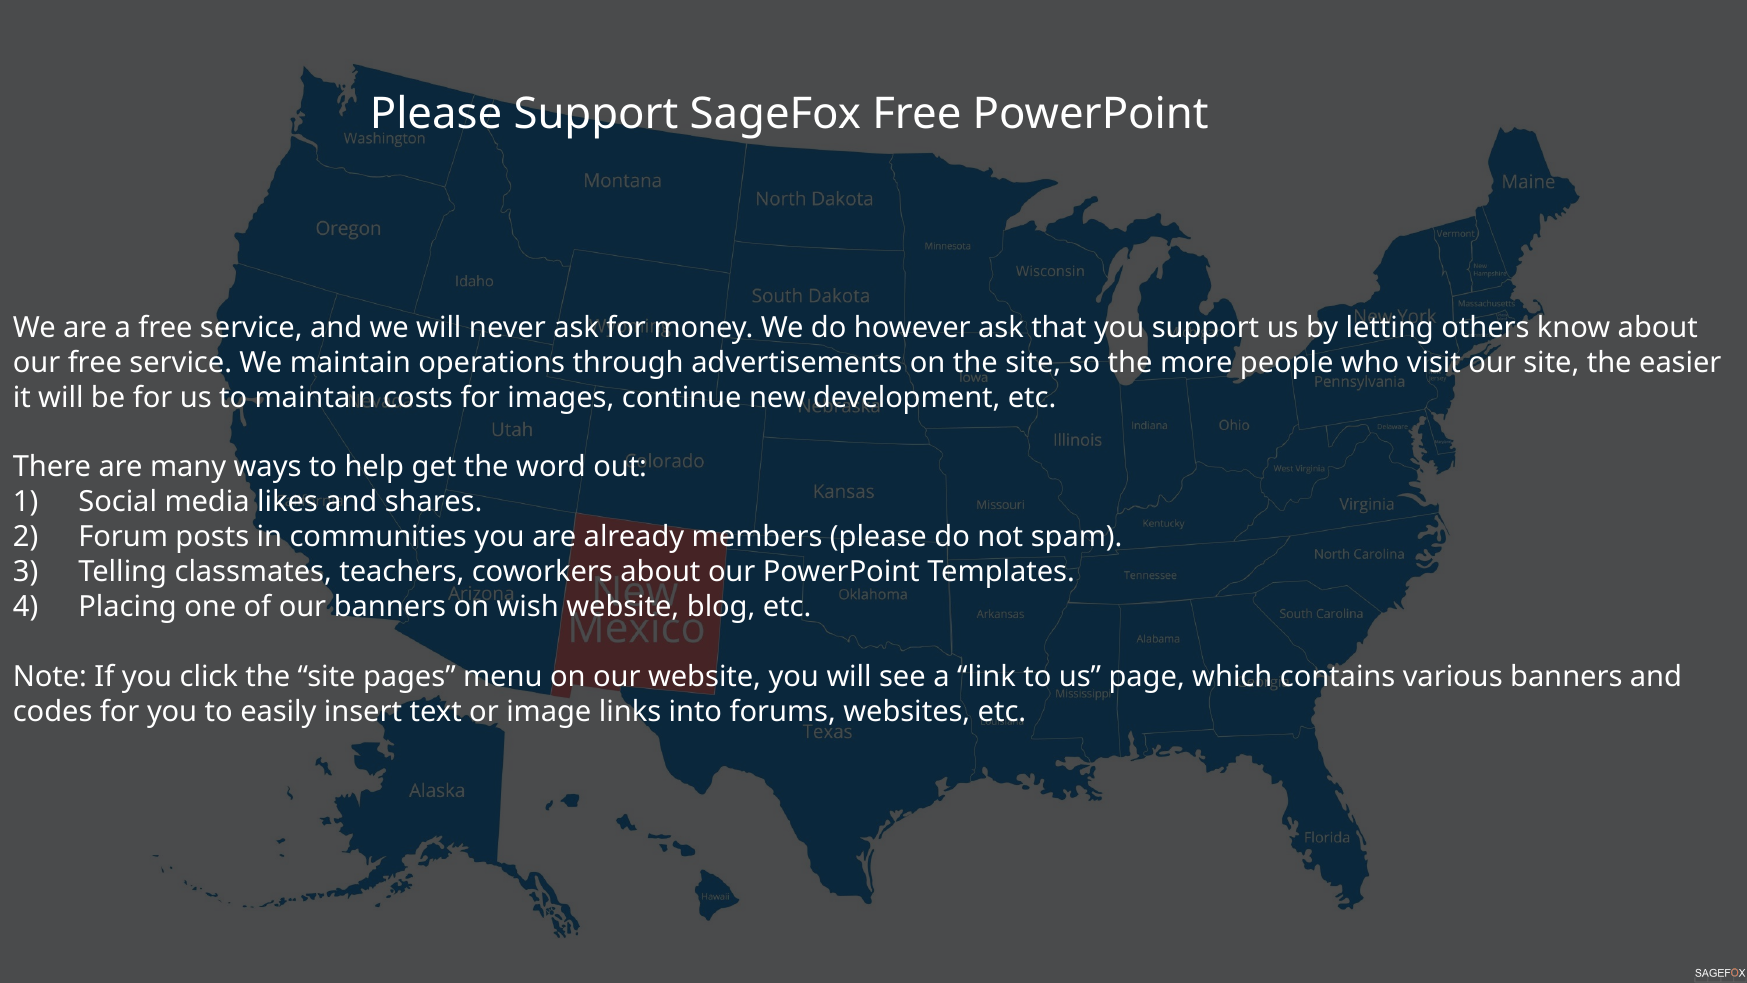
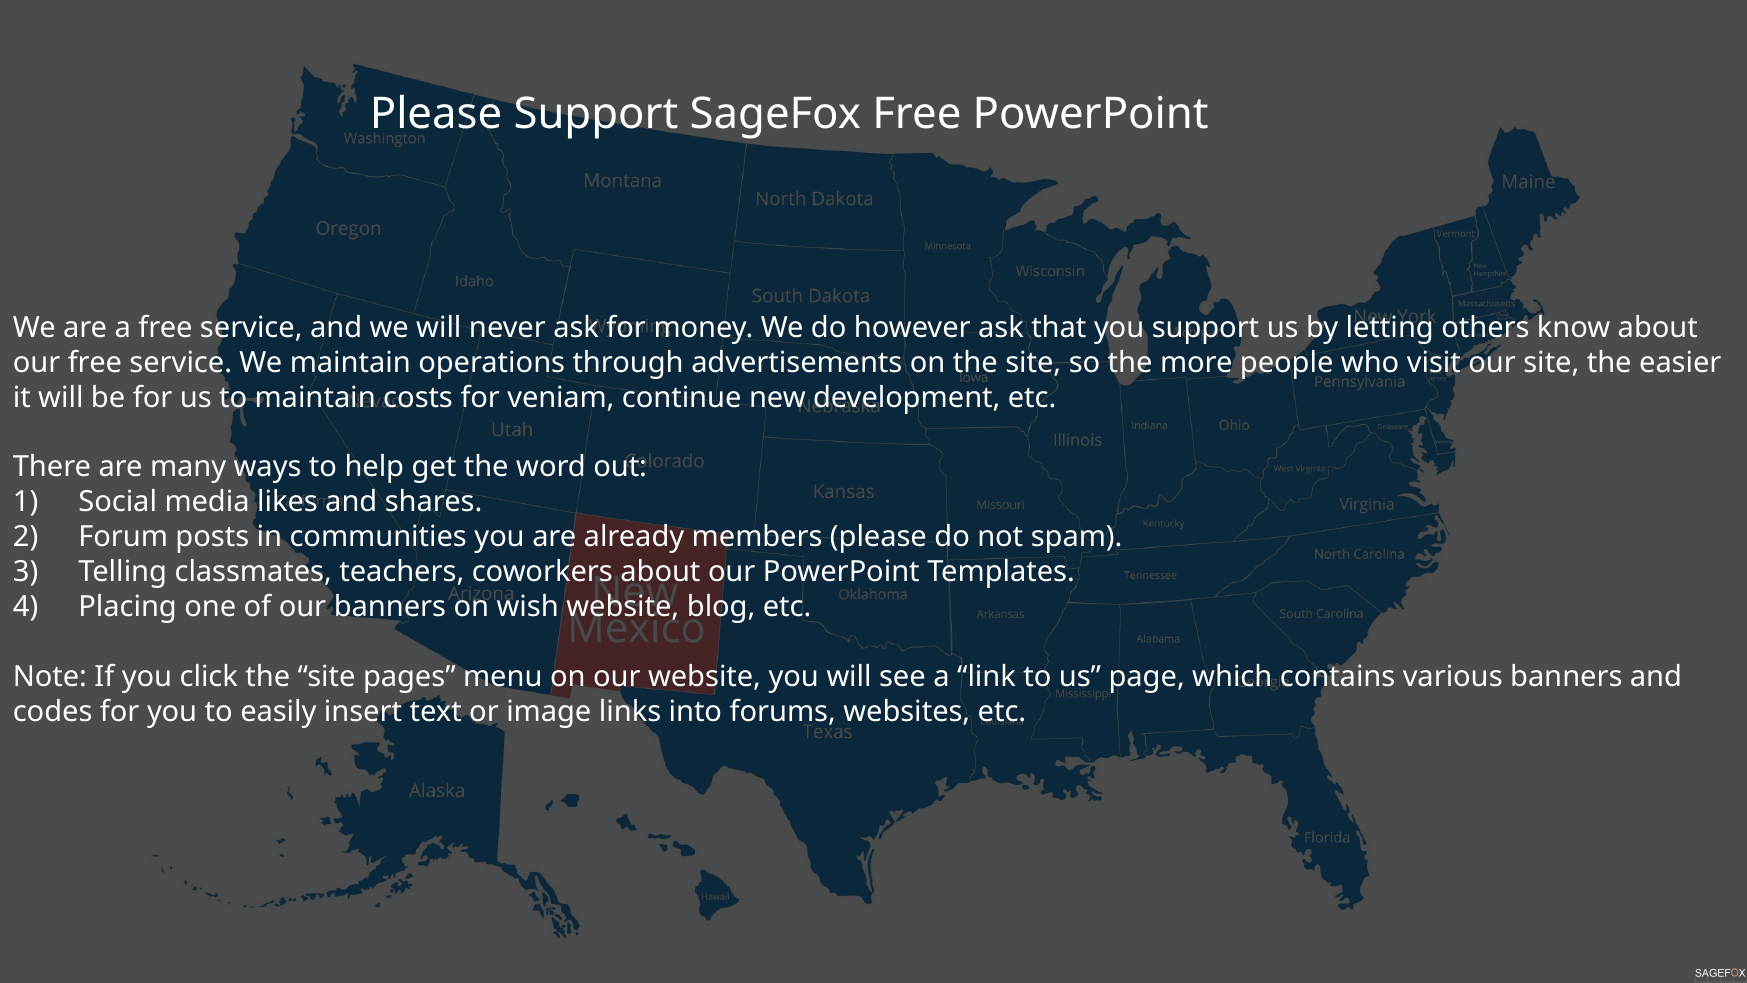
images: images -> veniam
